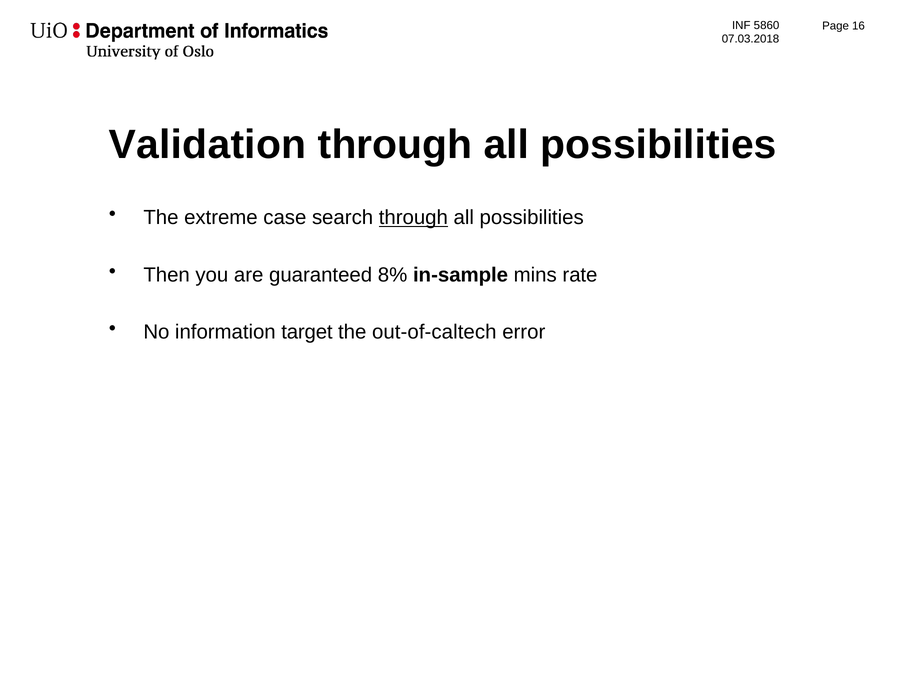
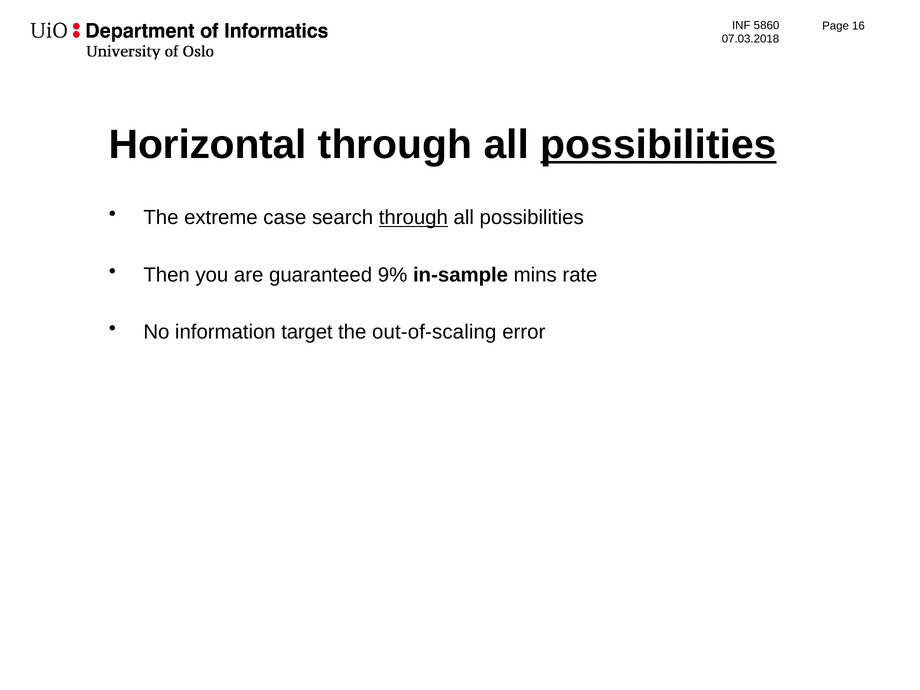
Validation: Validation -> Horizontal
possibilities at (658, 145) underline: none -> present
8%: 8% -> 9%
out-of-caltech: out-of-caltech -> out-of-scaling
